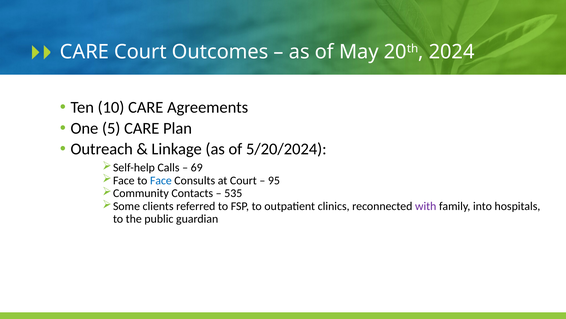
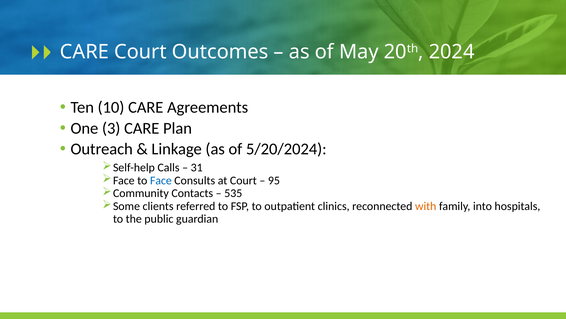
5: 5 -> 3
69: 69 -> 31
with colour: purple -> orange
